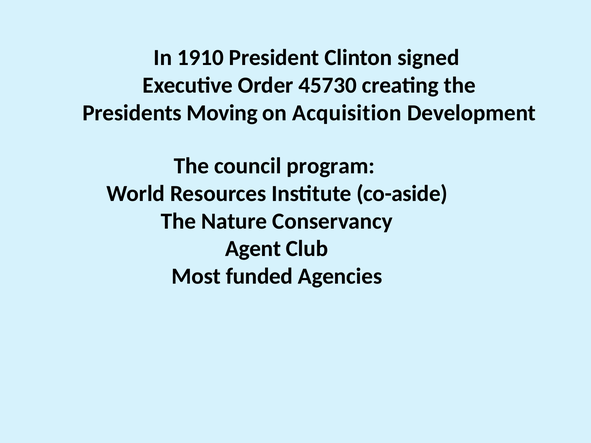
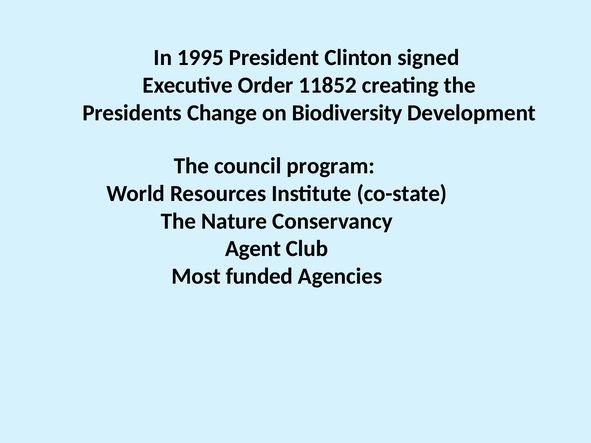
1910: 1910 -> 1995
45730: 45730 -> 11852
Moving: Moving -> Change
Acquisition: Acquisition -> Biodiversity
co-aside: co-aside -> co-state
